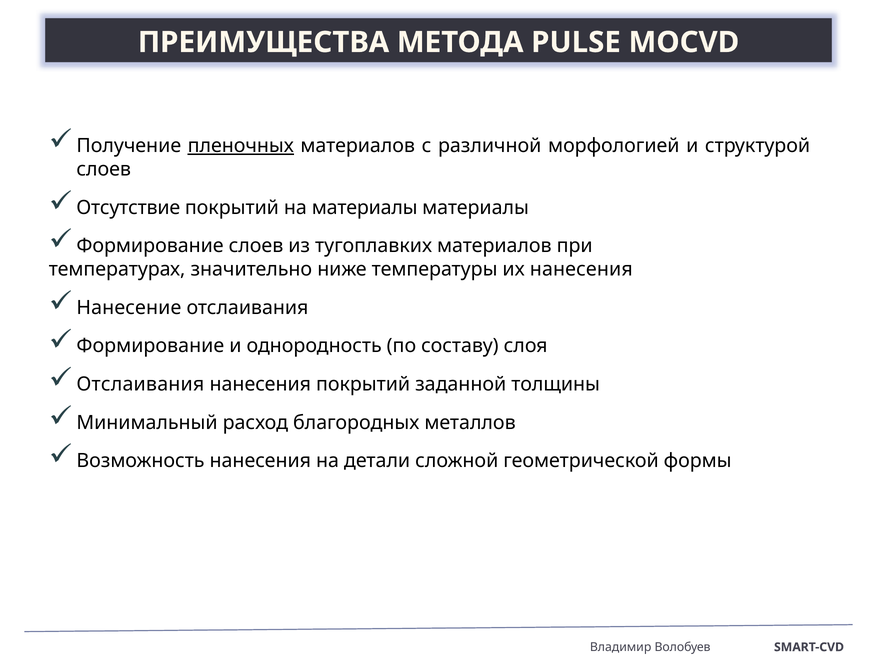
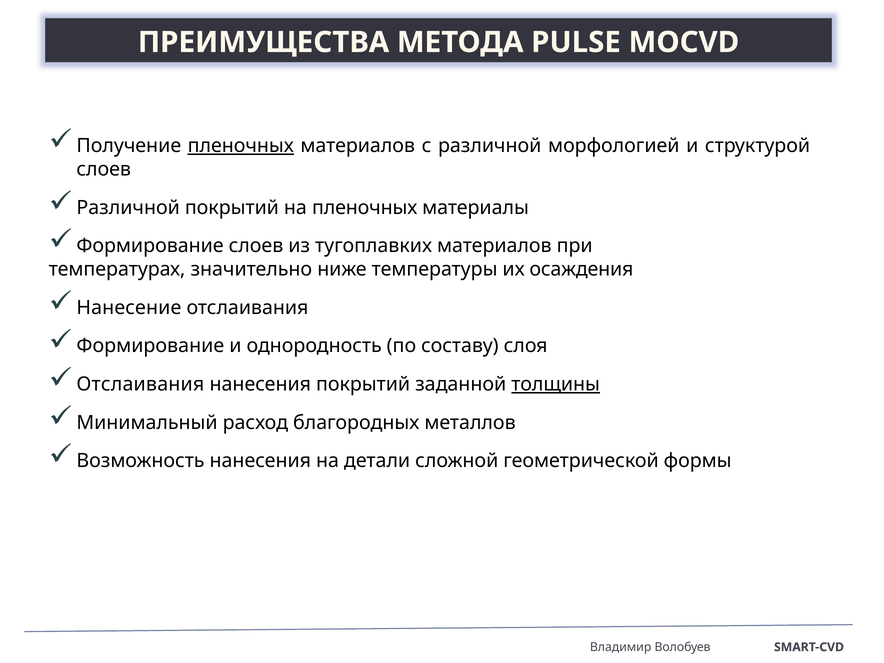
Отсутствие at (128, 208): Отсутствие -> Различной
на материалы: материалы -> пленочных
их нанесения: нанесения -> осаждения
толщины underline: none -> present
